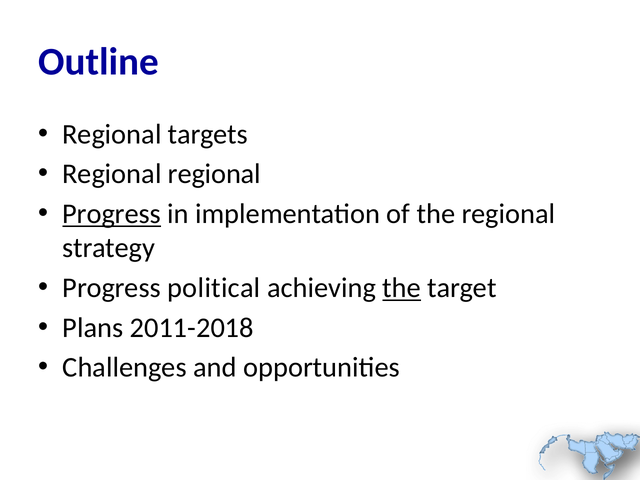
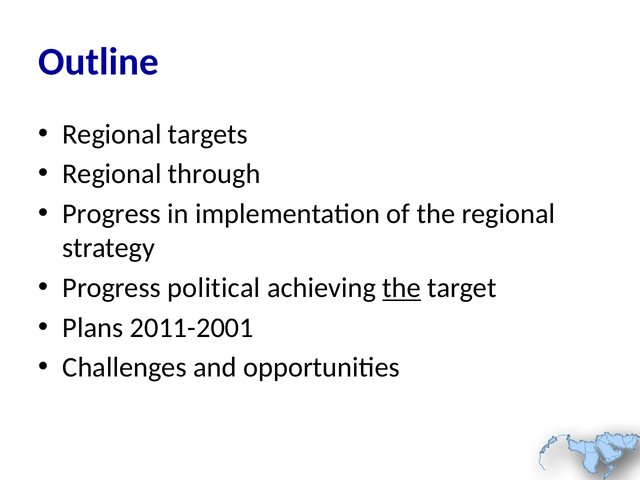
Regional regional: regional -> through
Progress at (112, 214) underline: present -> none
2011-2018: 2011-2018 -> 2011-2001
